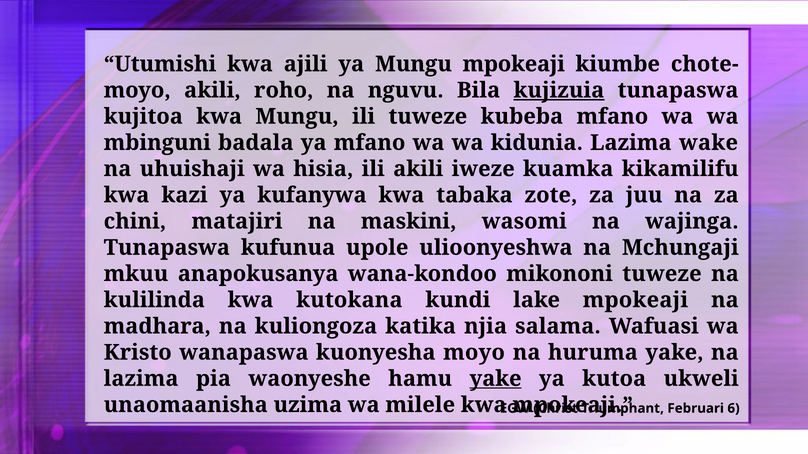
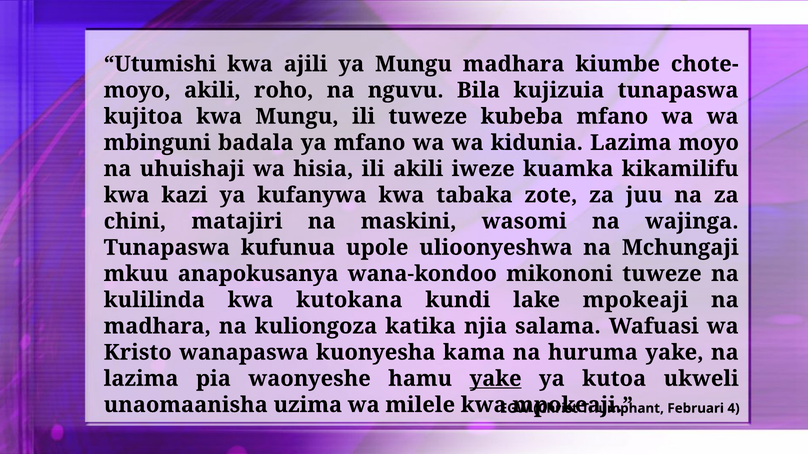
Mungu mpokeaji: mpokeaji -> madhara
kujizuia underline: present -> none
Lazima wake: wake -> moyo
kuonyesha moyo: moyo -> kama
6: 6 -> 4
